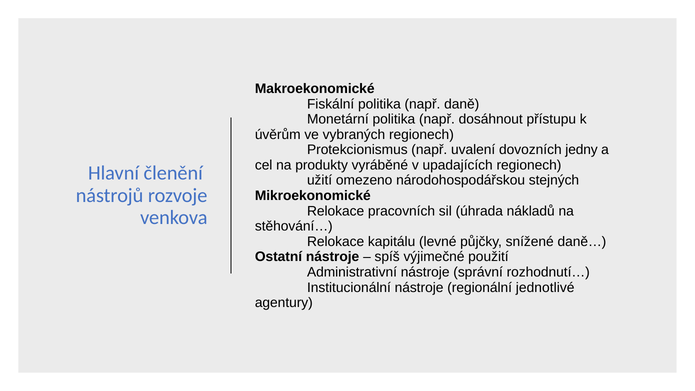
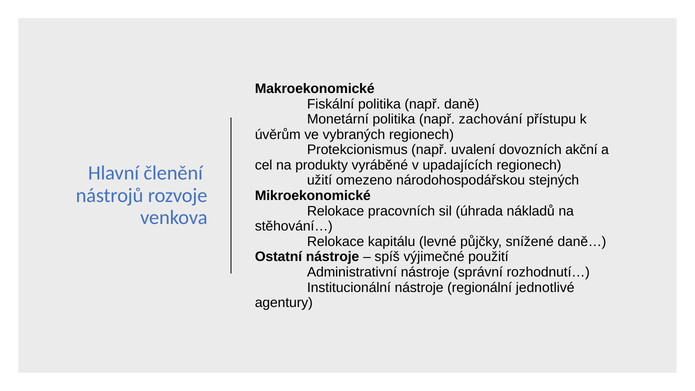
dosáhnout: dosáhnout -> zachování
jedny: jedny -> akční
